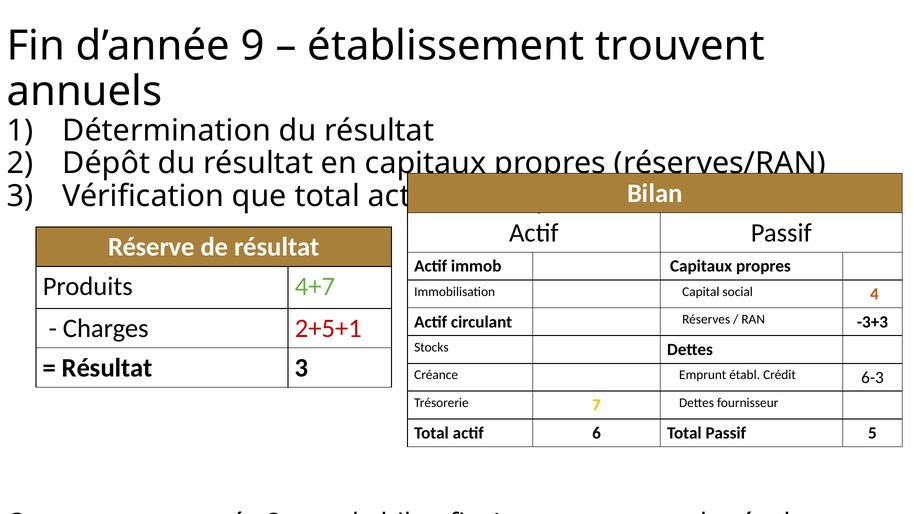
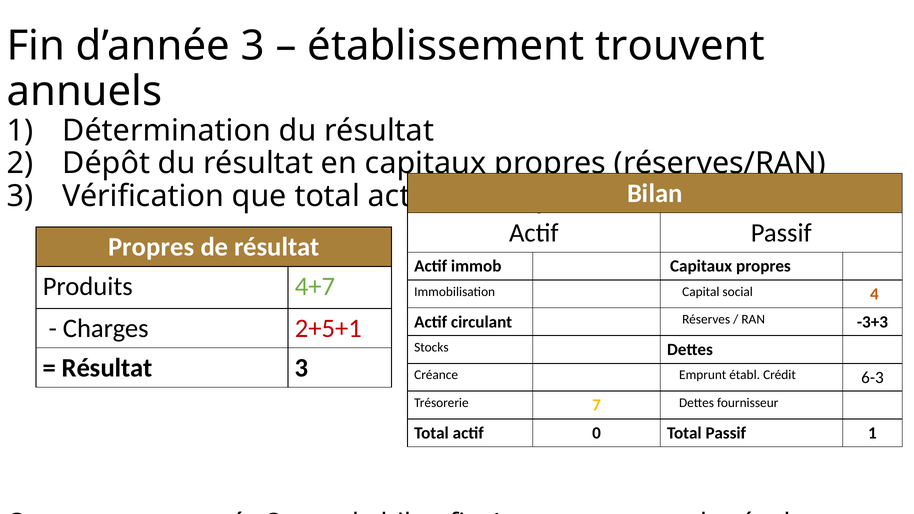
d’année 9: 9 -> 3
Réserve at (151, 247): Réserve -> Propres
6: 6 -> 0
Passif 5: 5 -> 1
